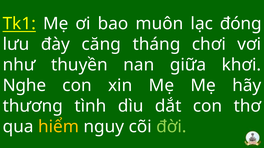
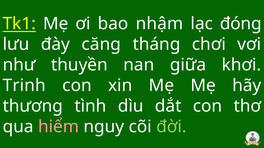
muôn: muôn -> nhậm
Nghe: Nghe -> Trinh
hiểm colour: yellow -> pink
